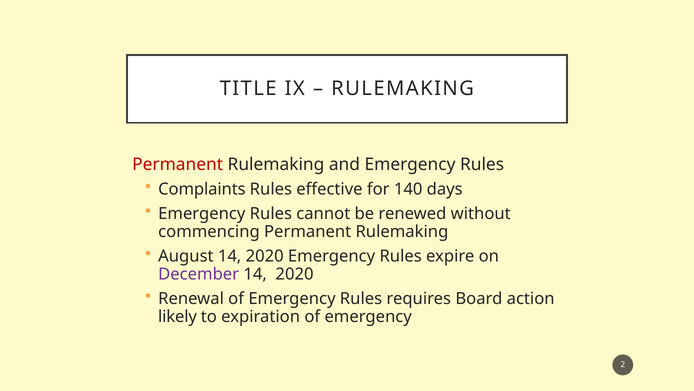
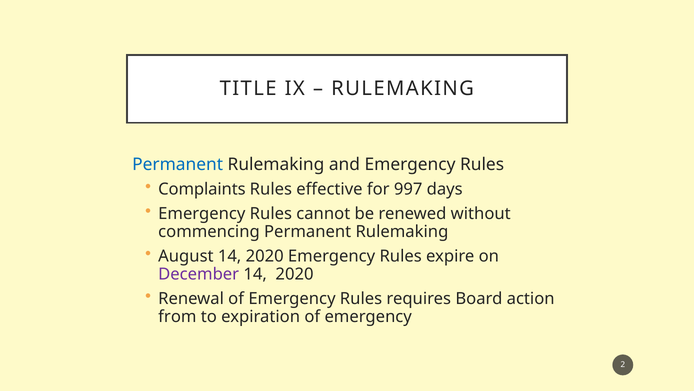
Permanent at (178, 164) colour: red -> blue
140: 140 -> 997
likely: likely -> from
